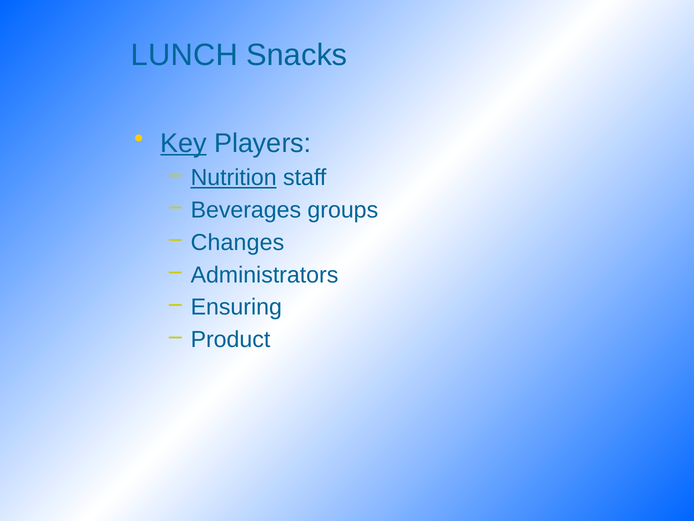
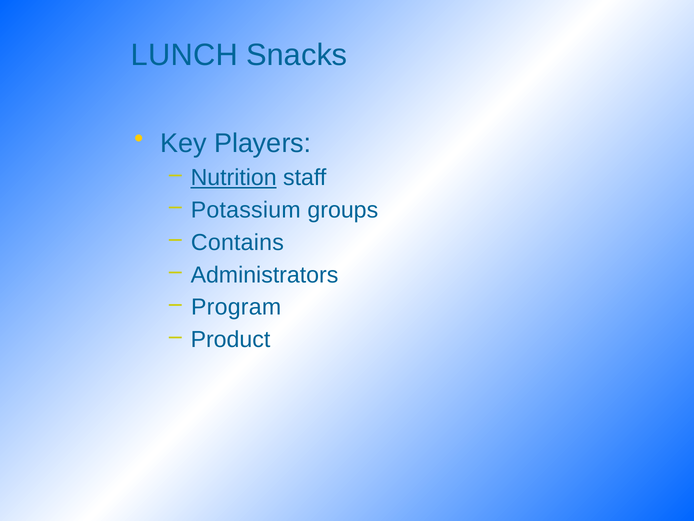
Key underline: present -> none
Beverages: Beverages -> Potassium
Changes: Changes -> Contains
Ensuring: Ensuring -> Program
